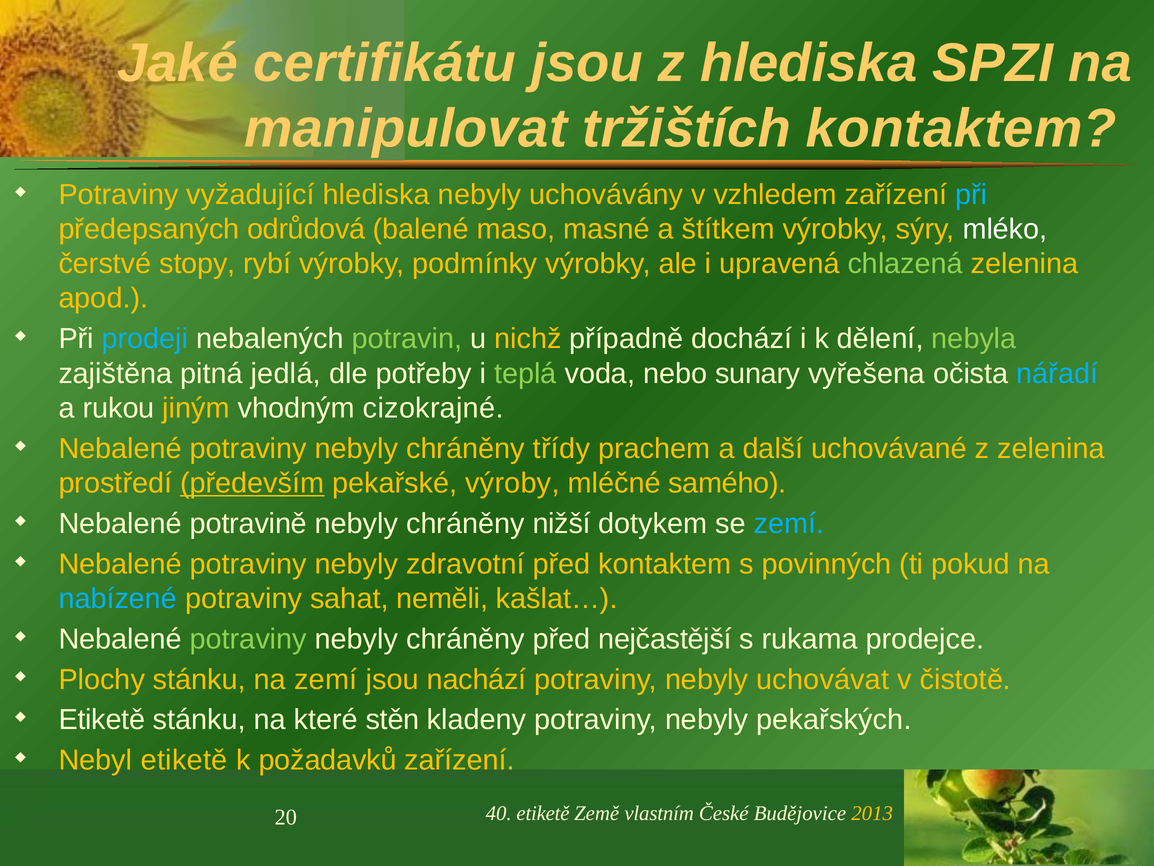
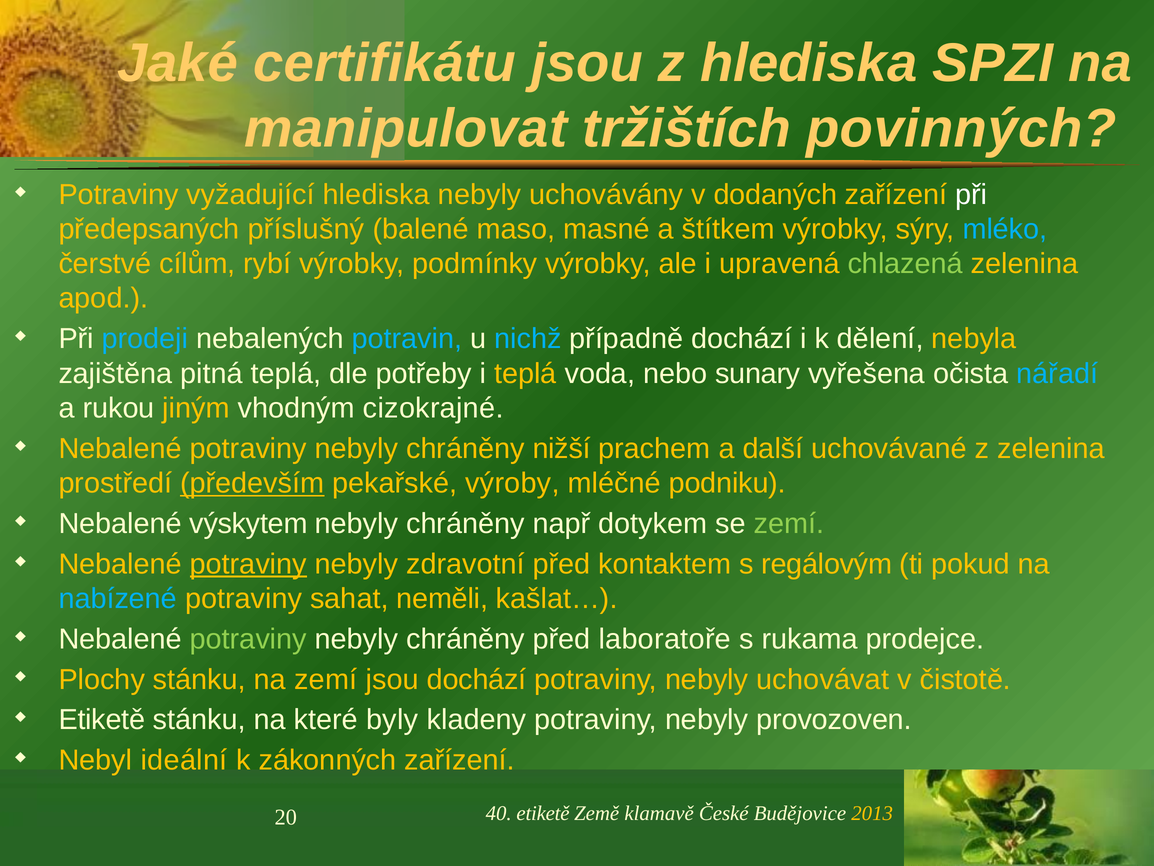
tržištích kontaktem: kontaktem -> povinných
vzhledem: vzhledem -> dodaných
při at (971, 194) colour: light blue -> white
odrůdová: odrůdová -> příslušný
mléko colour: white -> light blue
stopy: stopy -> cílům
potravin colour: light green -> light blue
nichž colour: yellow -> light blue
nebyla colour: light green -> yellow
pitná jedlá: jedlá -> teplá
teplá at (525, 373) colour: light green -> yellow
třídy: třídy -> nižší
samého: samého -> podniku
potravině: potravině -> výskytem
nižší: nižší -> např
zemí at (789, 523) colour: light blue -> light green
potraviny at (248, 564) underline: none -> present
povinných: povinných -> regálovým
nejčastější: nejčastější -> laboratoře
jsou nachází: nachází -> dochází
stěn: stěn -> byly
pekařských: pekařských -> provozoven
Nebyl etiketě: etiketě -> ideální
požadavků: požadavků -> zákonných
vlastním: vlastním -> klamavě
